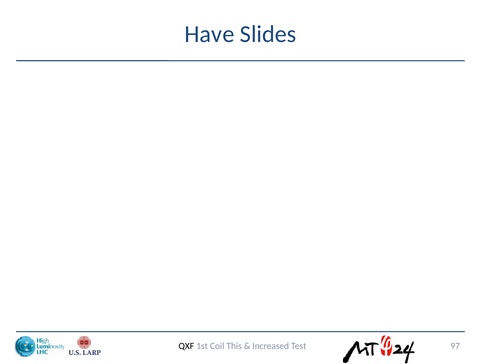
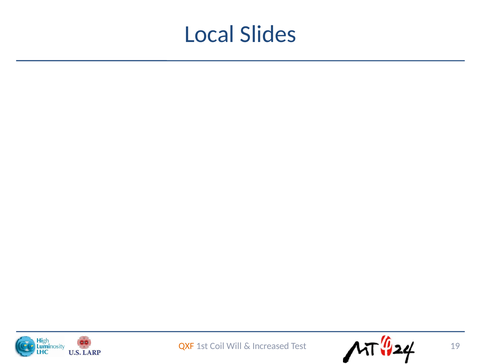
Have: Have -> Local
QXF colour: black -> orange
This: This -> Will
97: 97 -> 19
